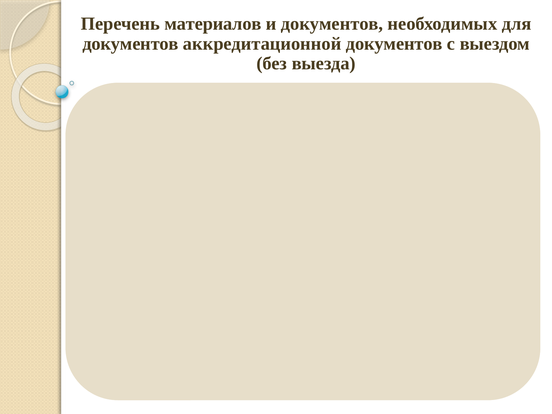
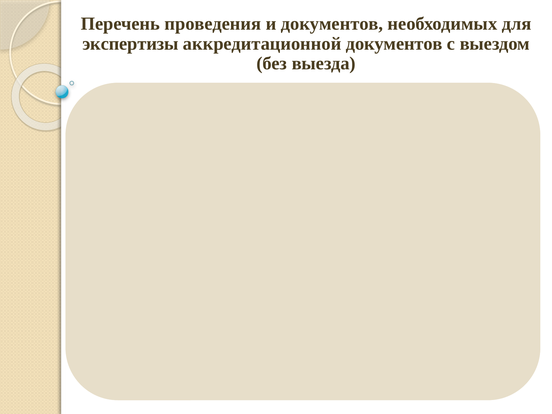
материалов: материалов -> проведения
документов at (130, 44): документов -> экспертизы
